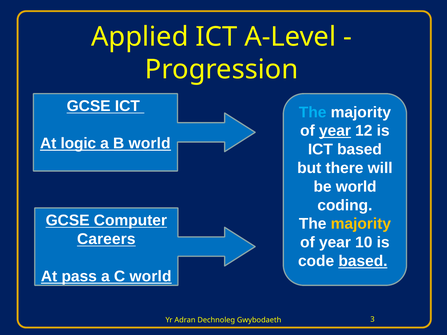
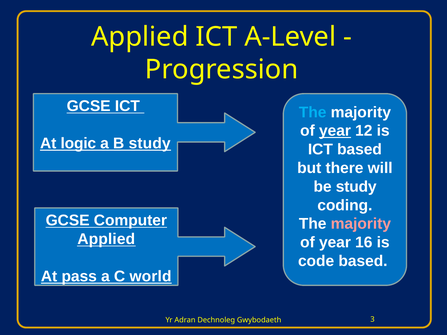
B world: world -> study
be world: world -> study
majority at (361, 224) colour: yellow -> pink
Careers at (106, 239): Careers -> Applied
10: 10 -> 16
based at (363, 261) underline: present -> none
